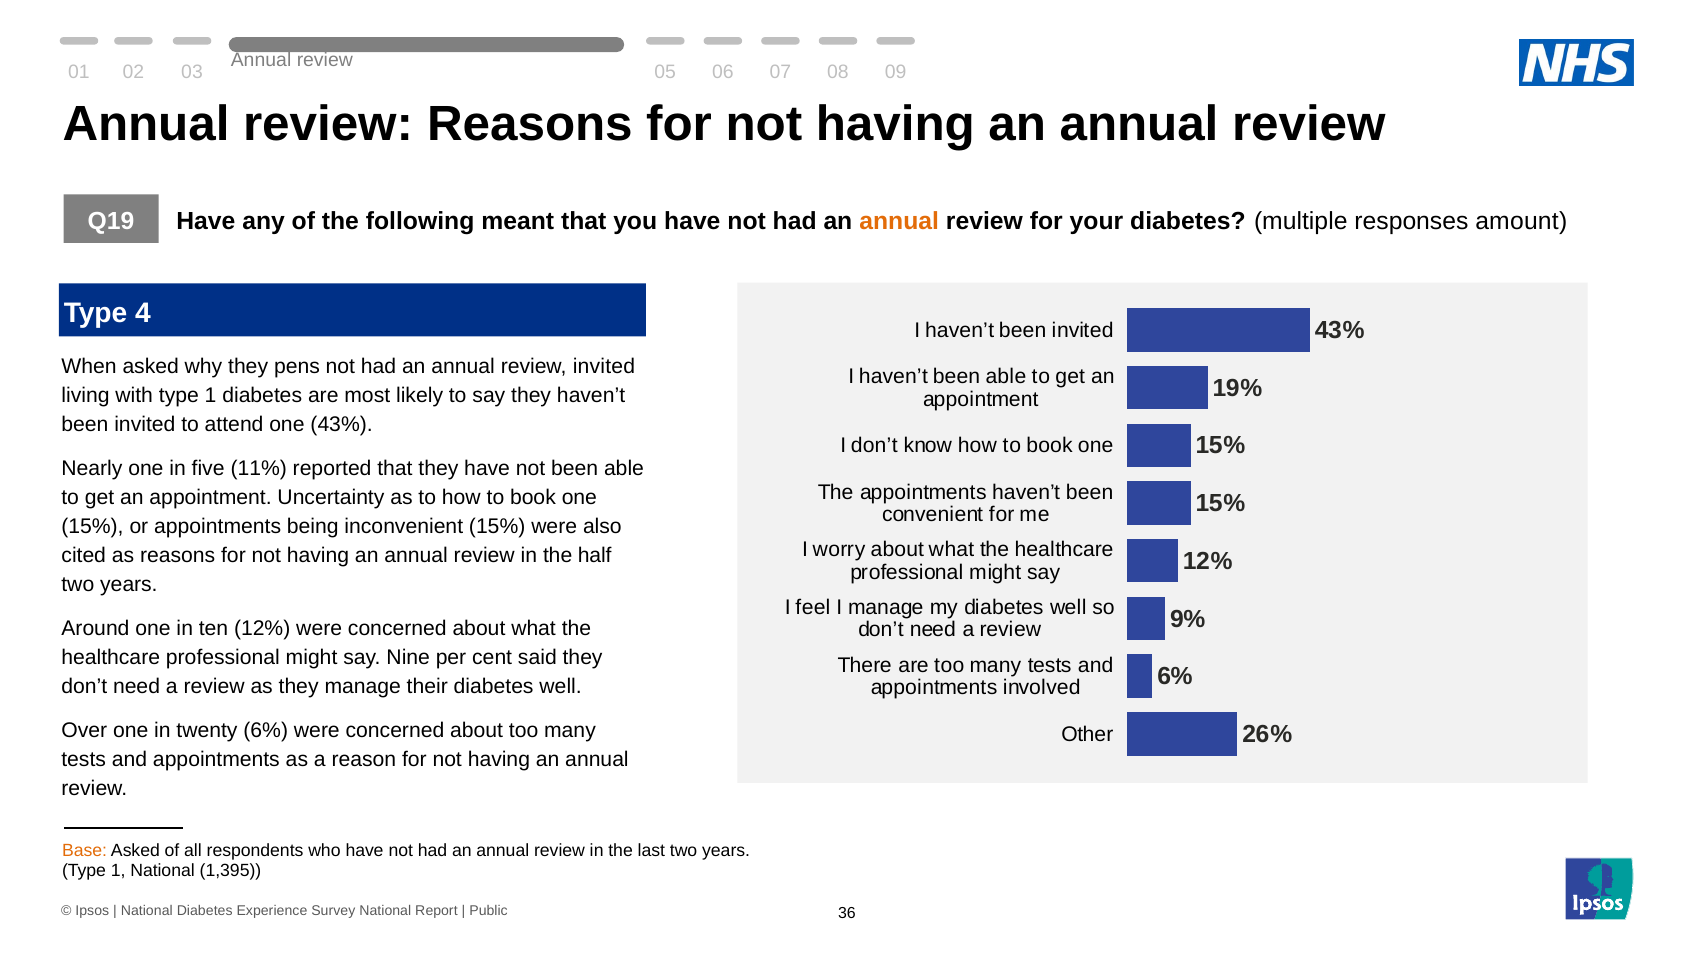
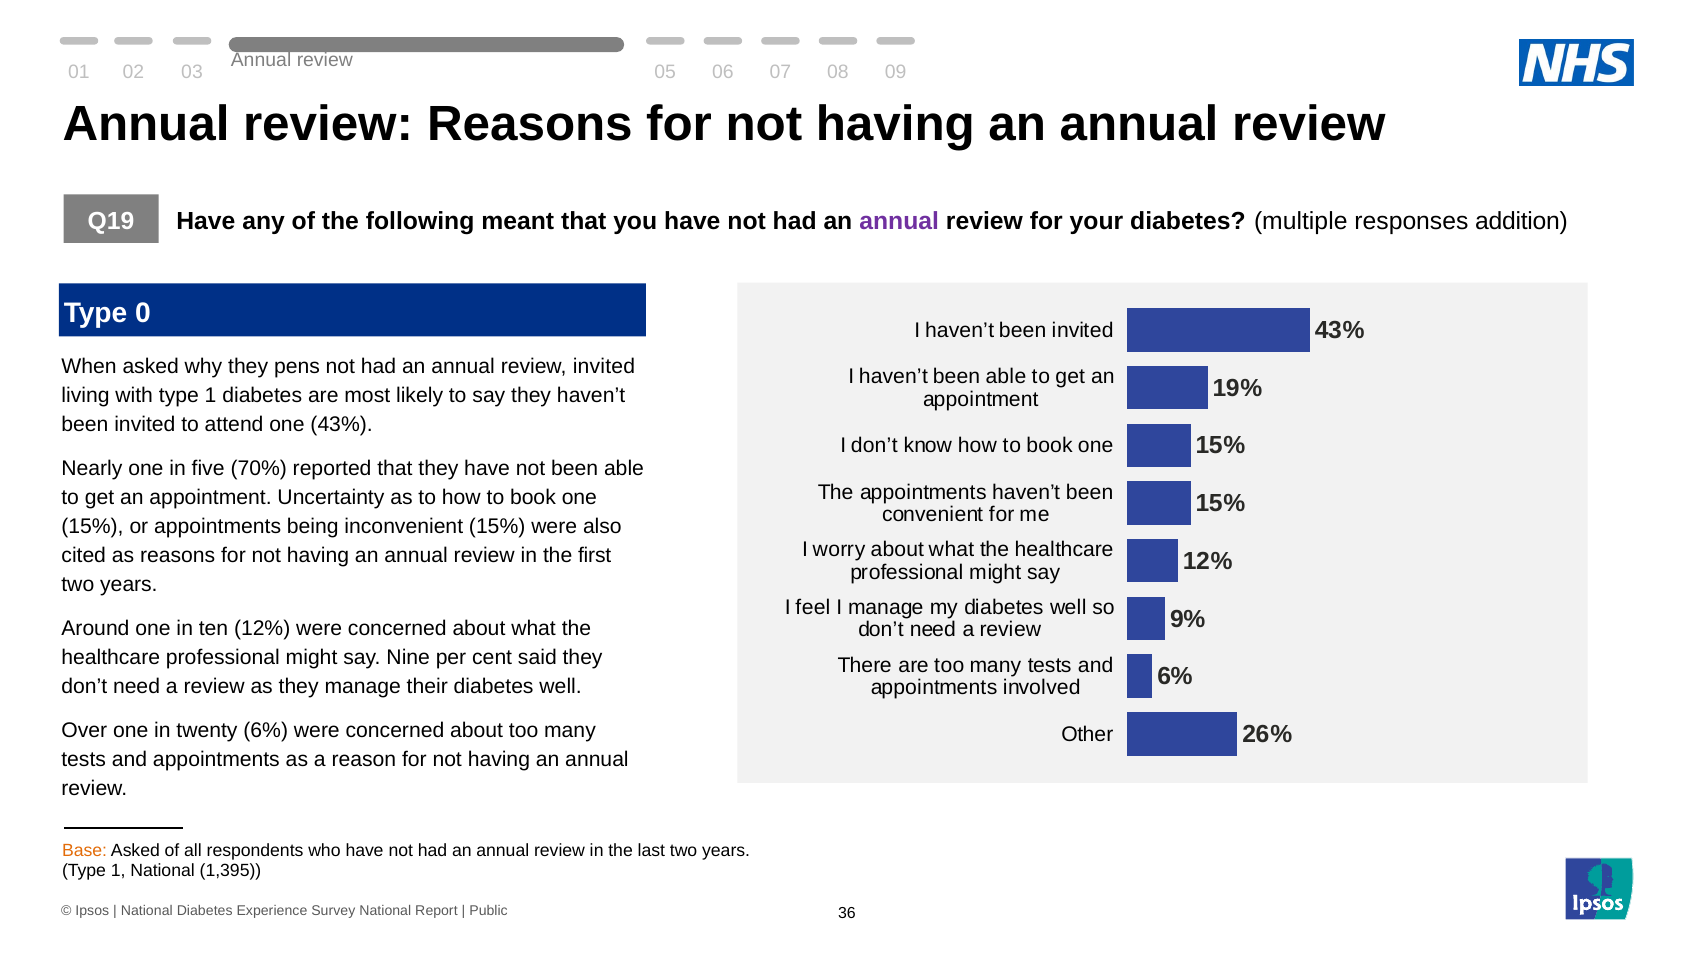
annual at (899, 221) colour: orange -> purple
amount: amount -> addition
4: 4 -> 0
11%: 11% -> 70%
half: half -> first
